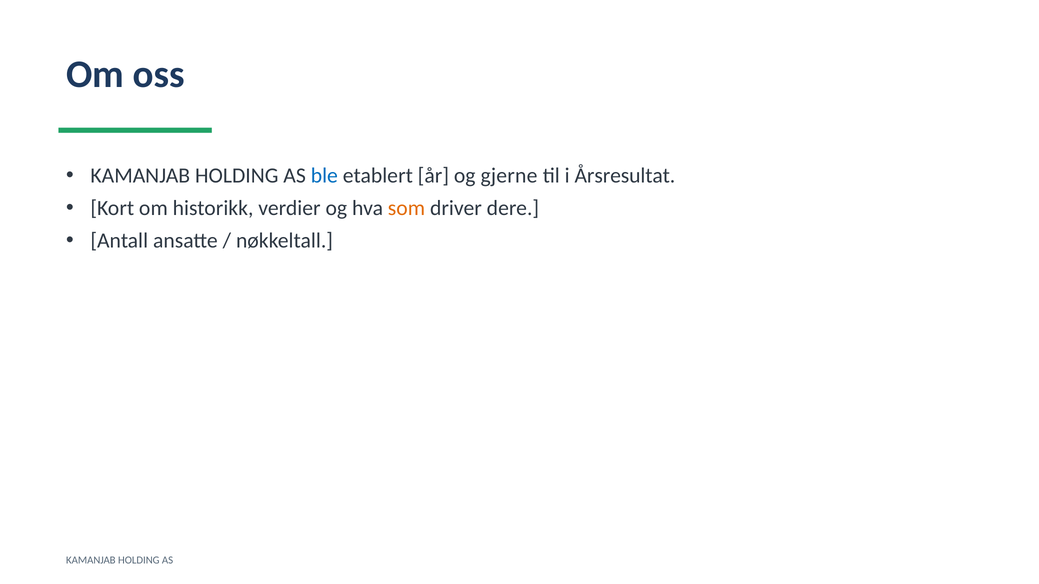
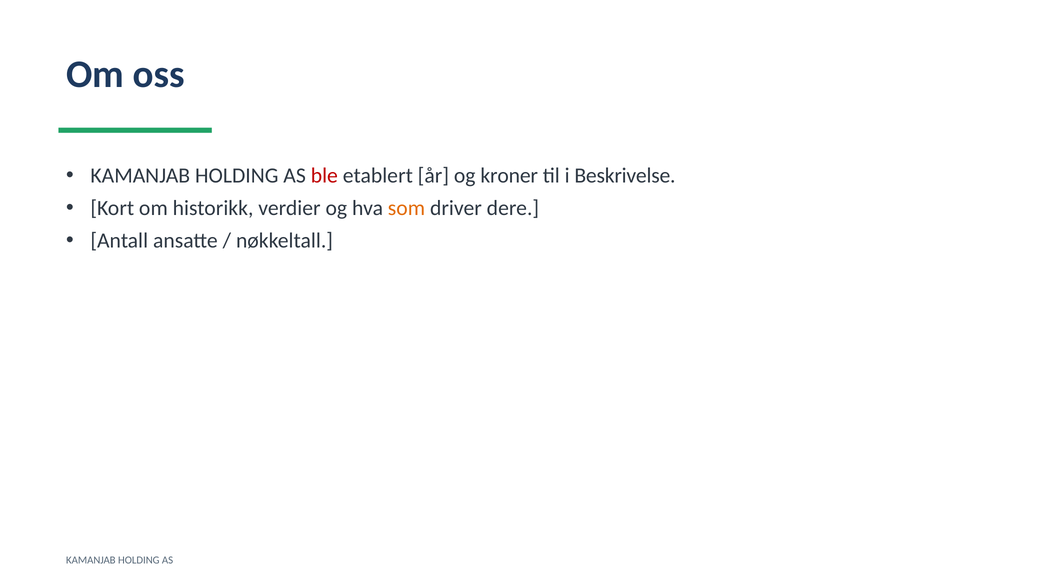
ble colour: blue -> red
gjerne: gjerne -> kroner
Årsresultat: Årsresultat -> Beskrivelse
